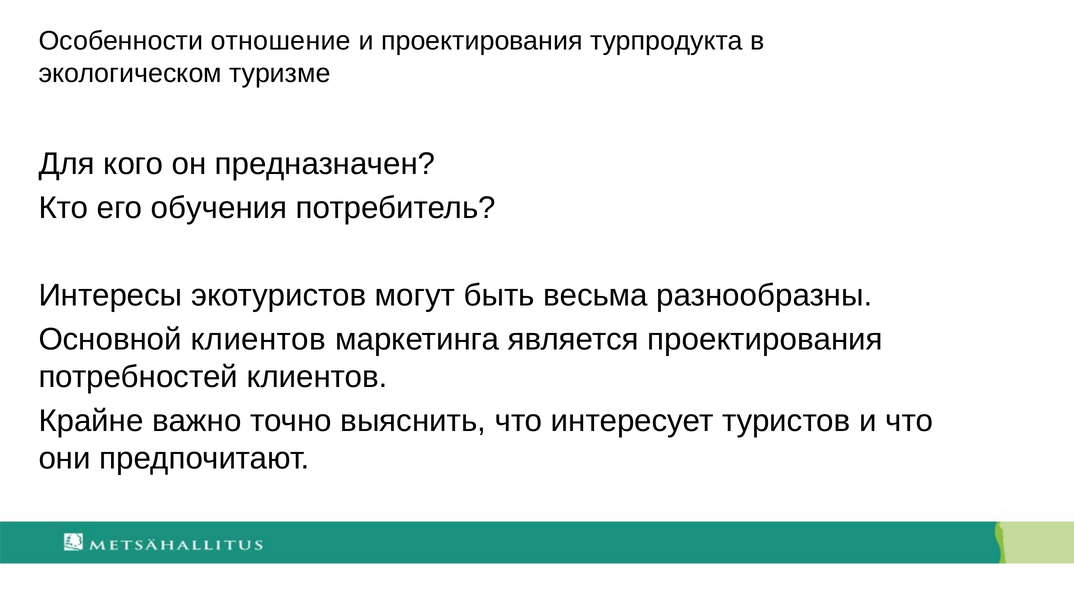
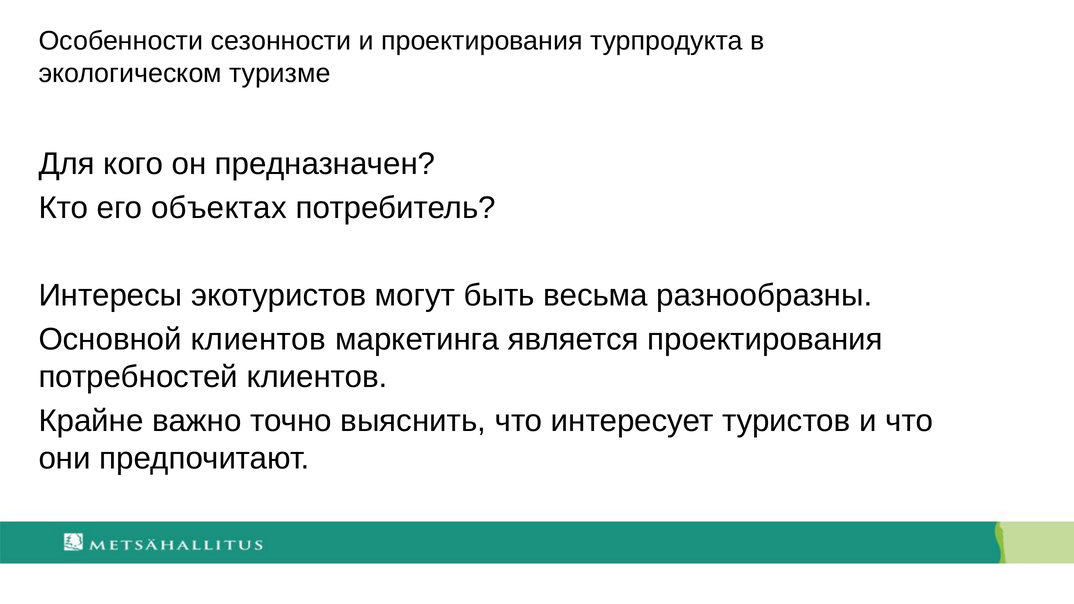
отношение: отношение -> сезонности
обучения: обучения -> объектах
